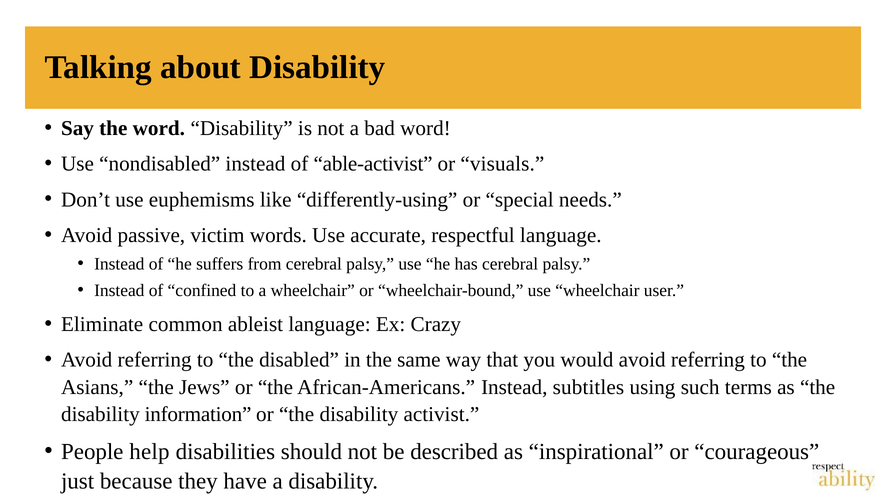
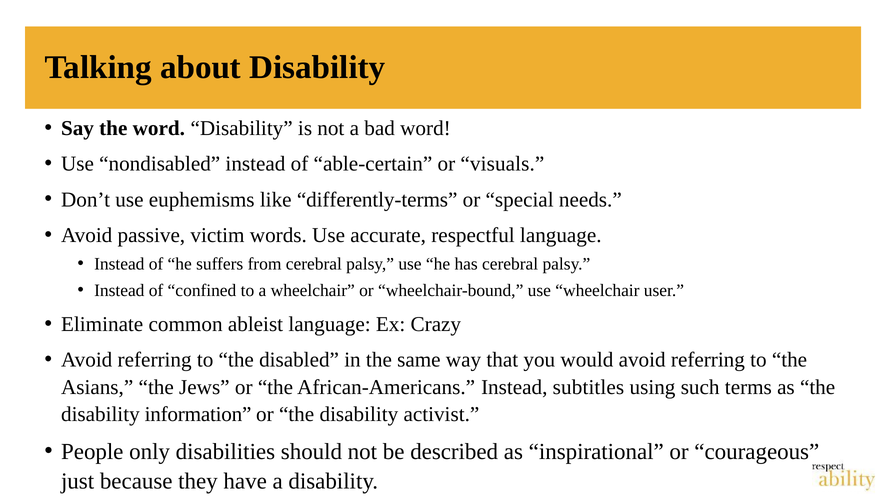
able-activist: able-activist -> able-certain
differently-using: differently-using -> differently-terms
help: help -> only
